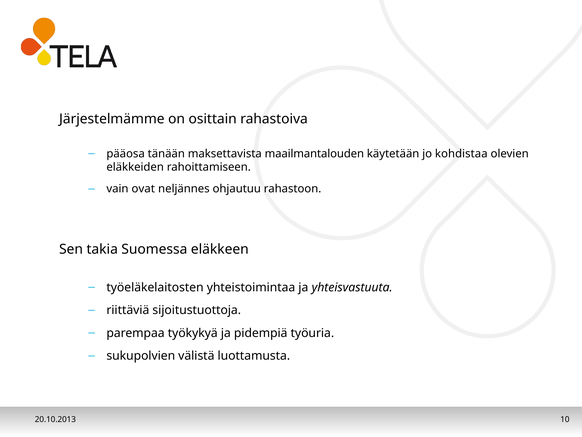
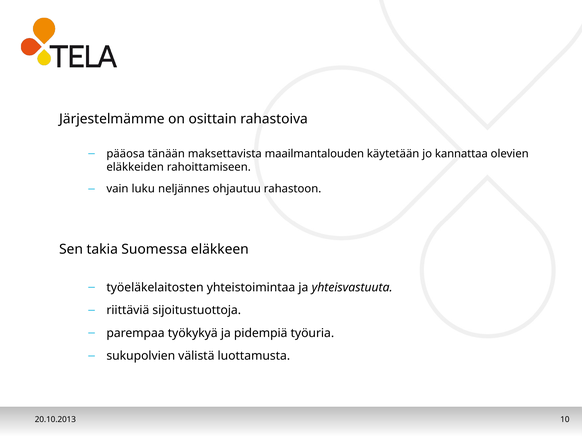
kohdistaa: kohdistaa -> kannattaa
ovat: ovat -> luku
